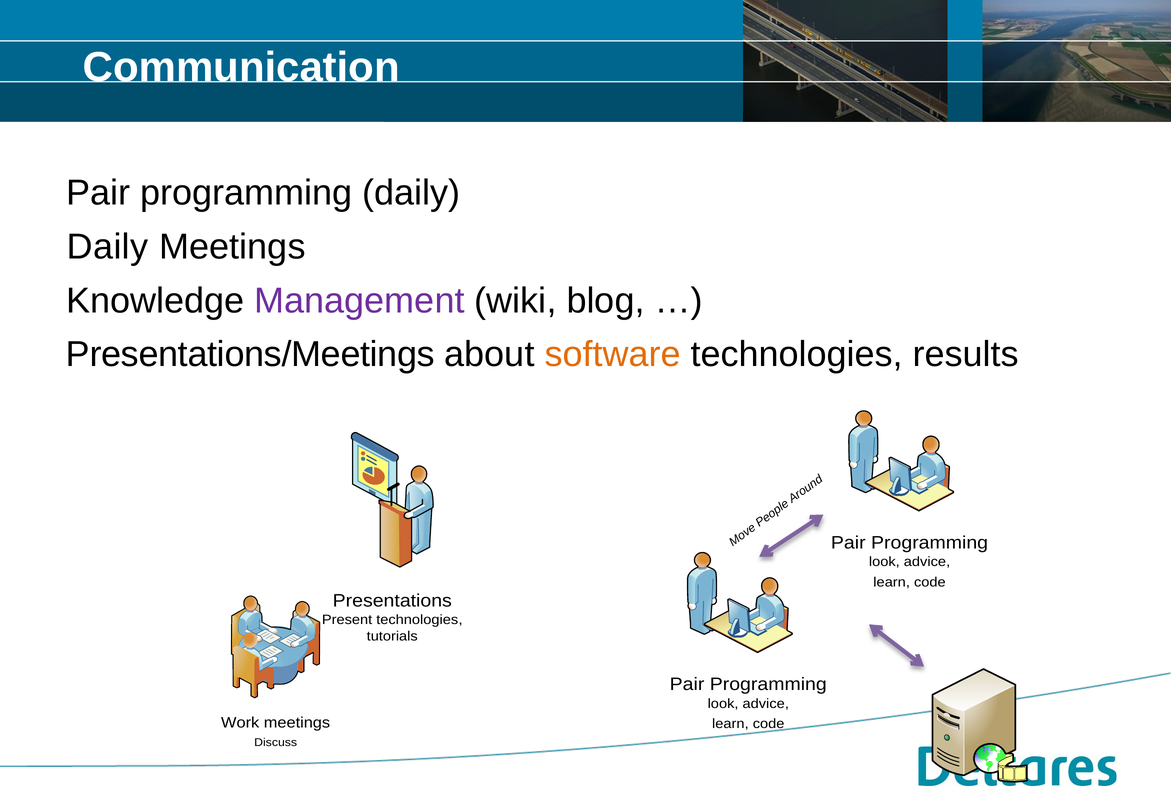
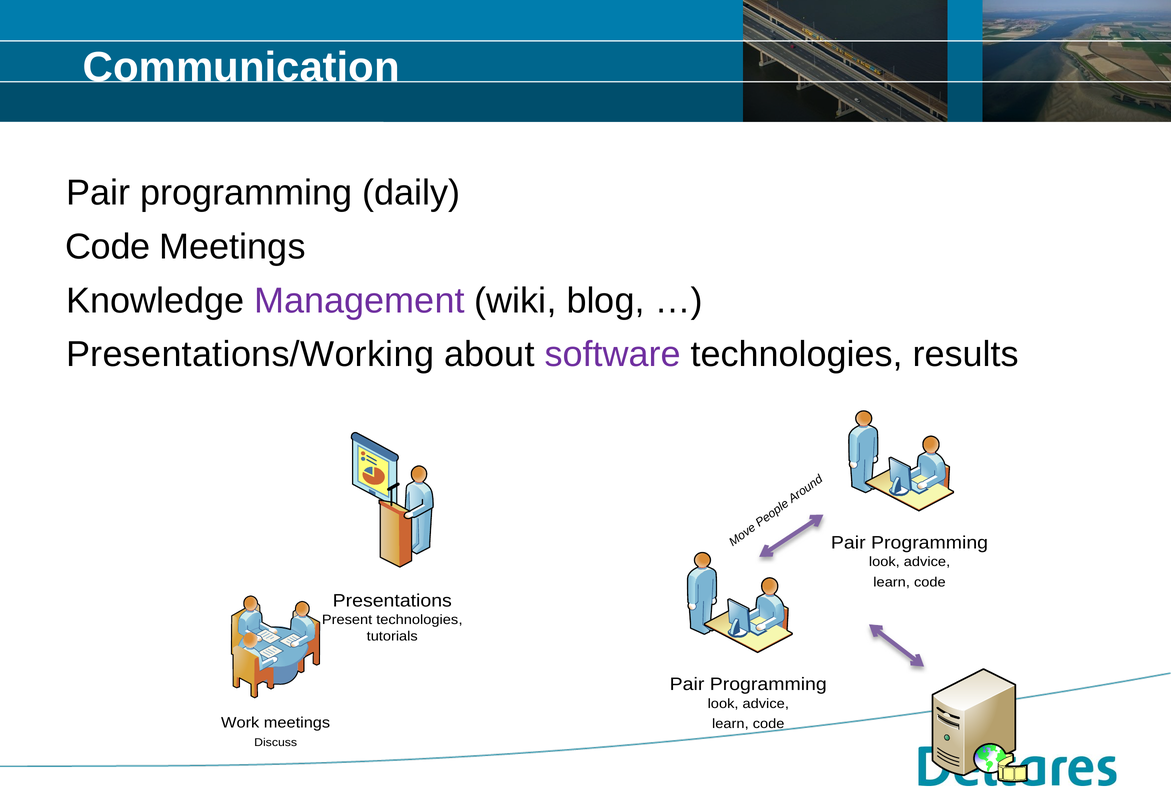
Daily at (107, 247): Daily -> Code
Presentations/Meetings: Presentations/Meetings -> Presentations/Working
software colour: orange -> purple
